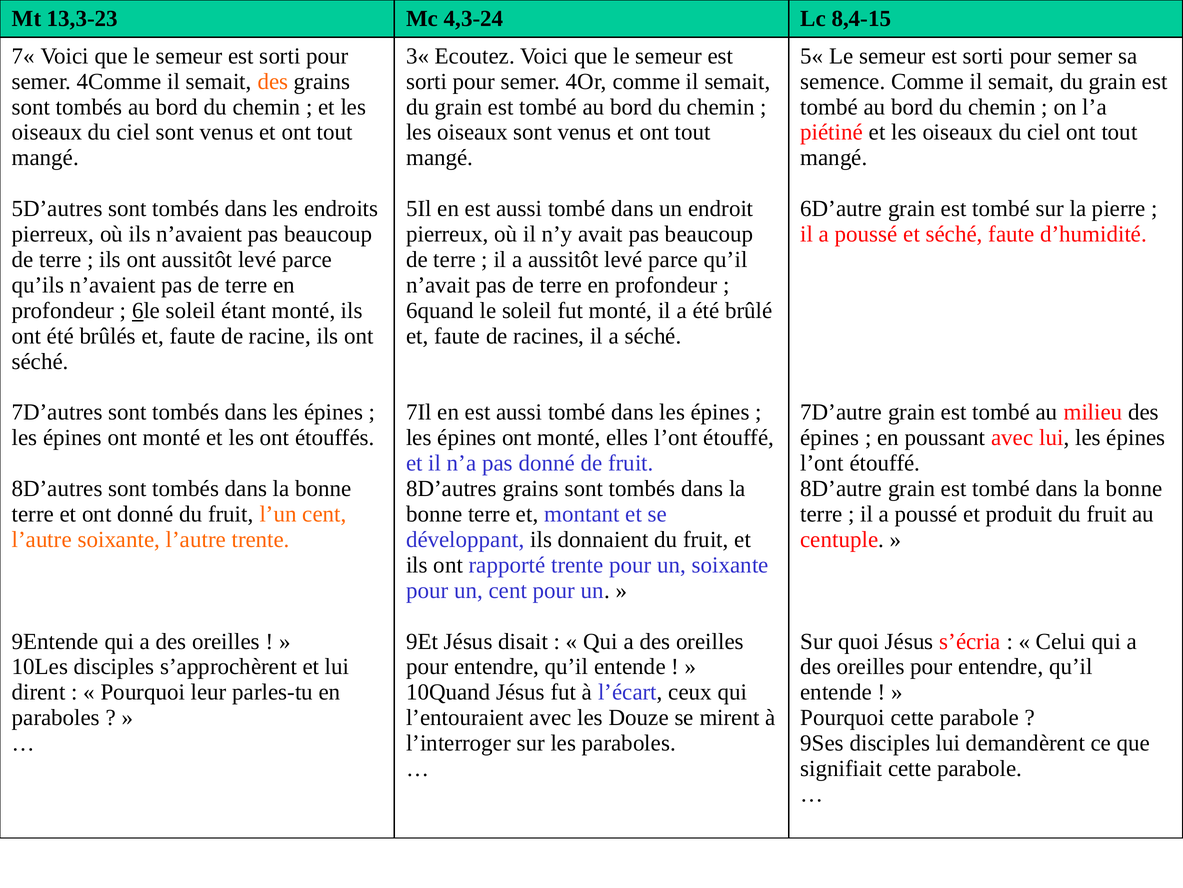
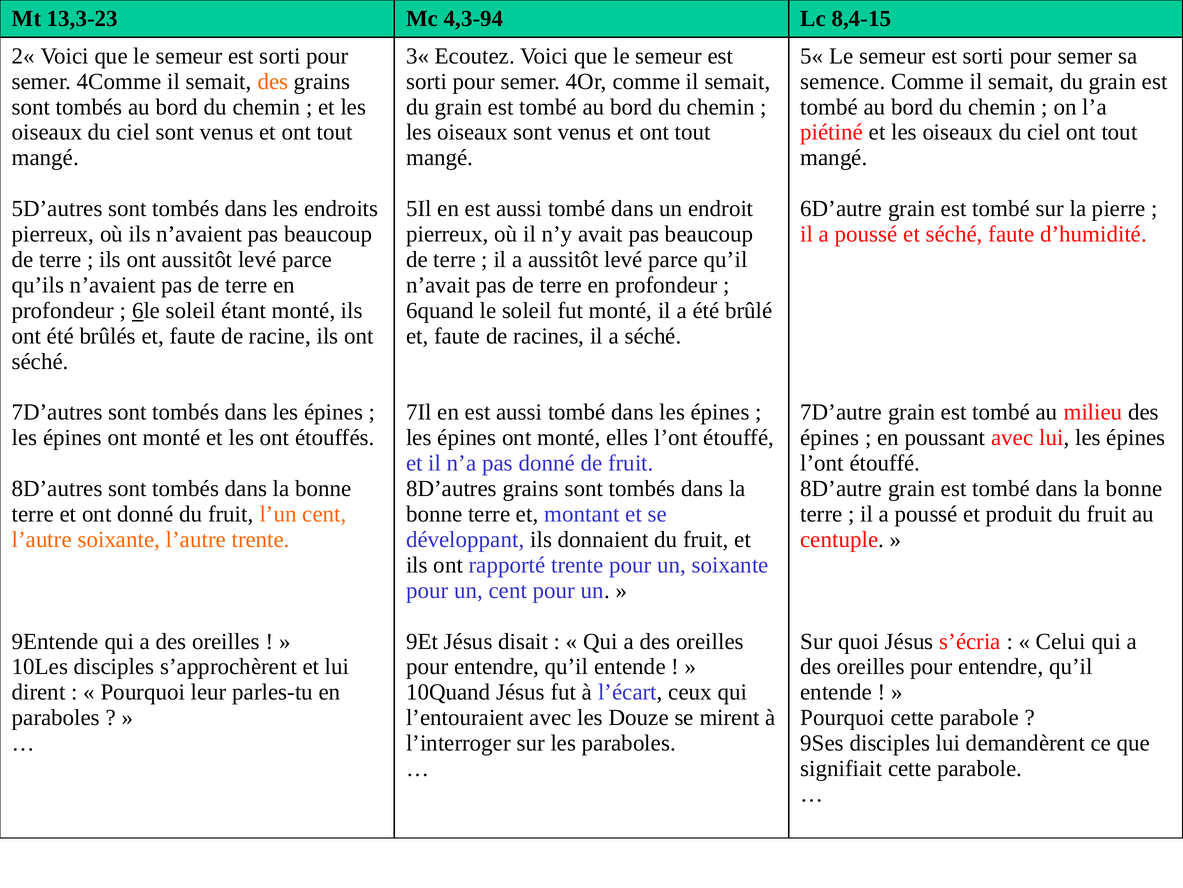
4,3-24: 4,3-24 -> 4,3-94
7«: 7« -> 2«
